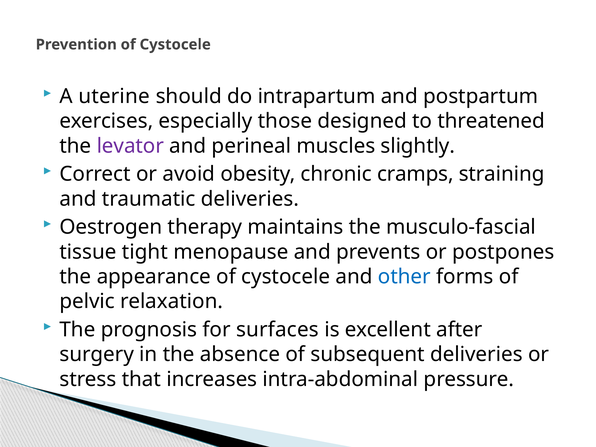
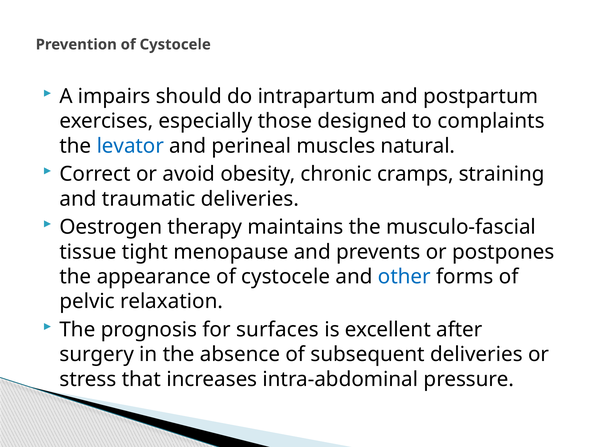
uterine: uterine -> impairs
threatened: threatened -> complaints
levator colour: purple -> blue
slightly: slightly -> natural
